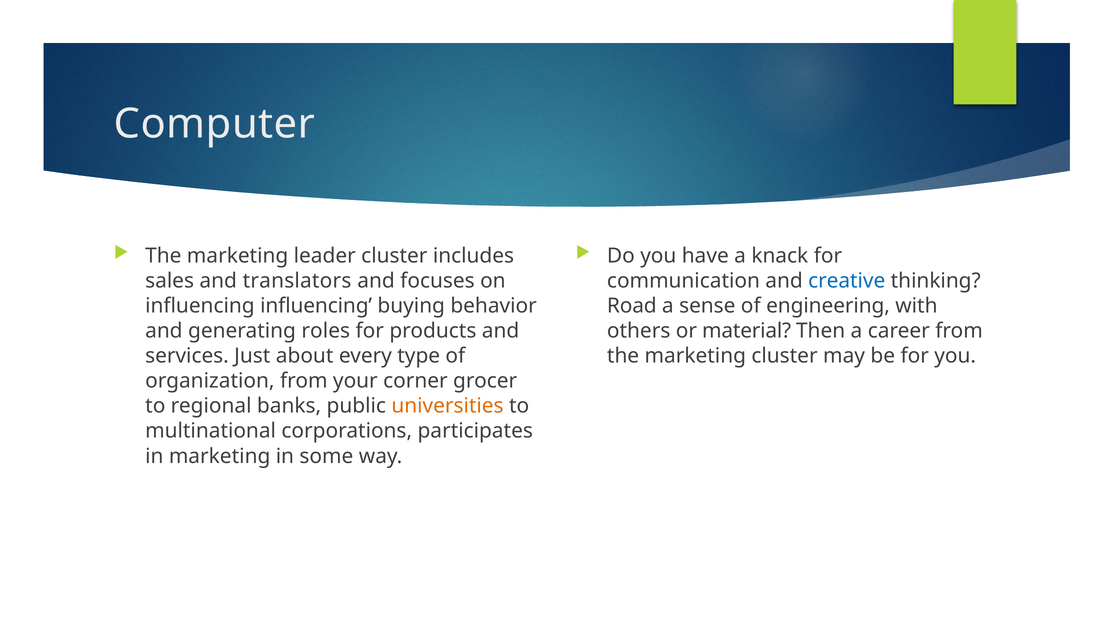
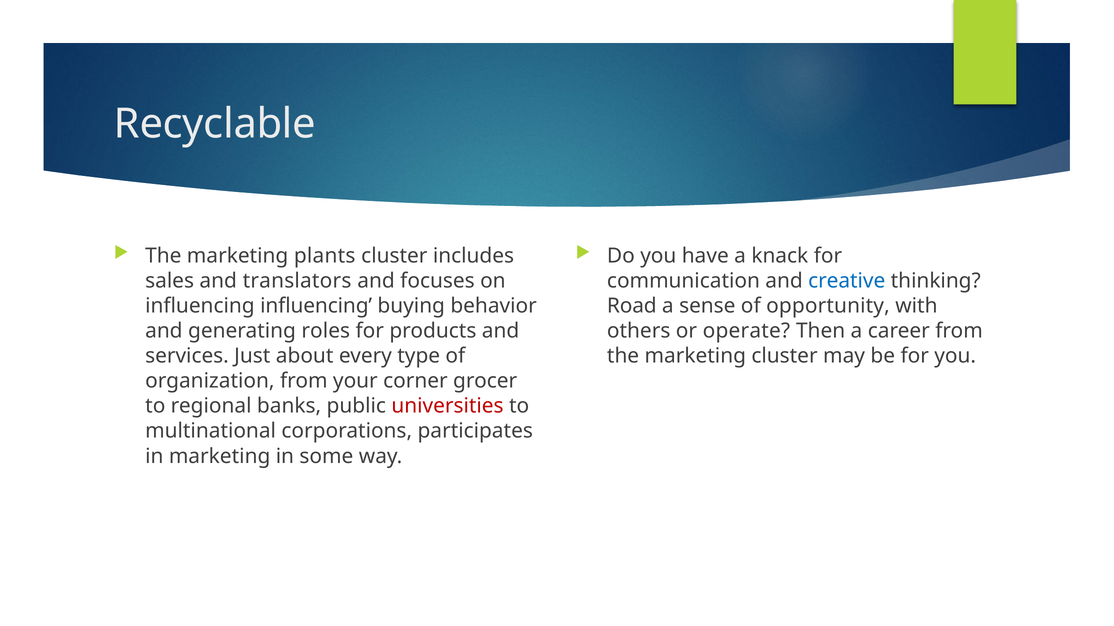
Computer: Computer -> Recyclable
leader: leader -> plants
engineering: engineering -> opportunity
material: material -> operate
universities colour: orange -> red
